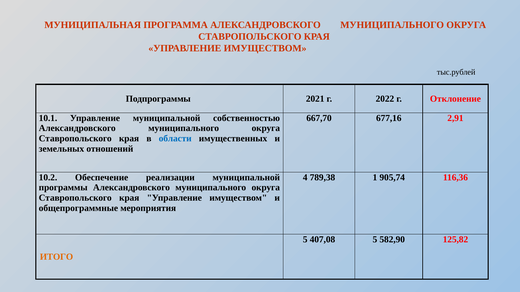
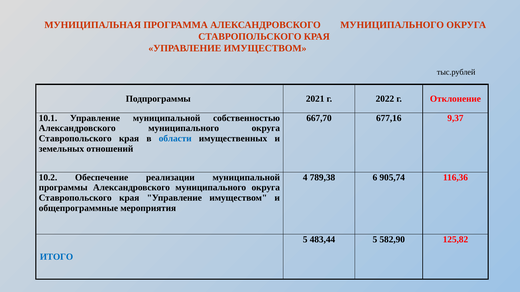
2,91: 2,91 -> 9,37
1: 1 -> 6
407,08: 407,08 -> 483,44
ИТОГО colour: orange -> blue
